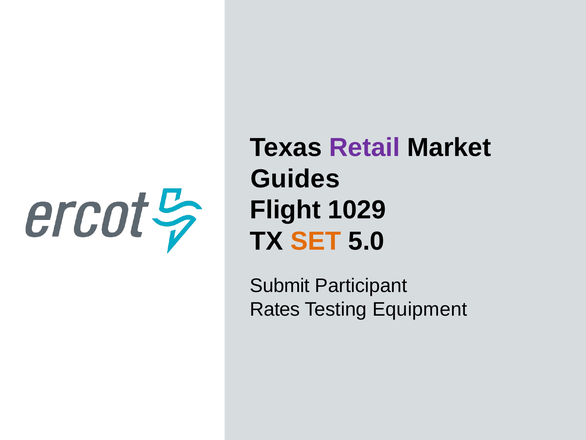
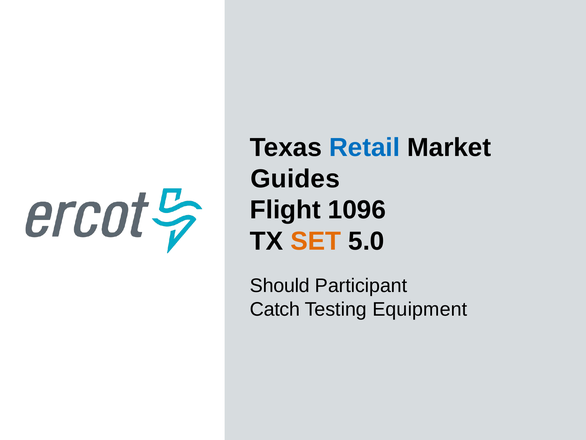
Retail colour: purple -> blue
1029: 1029 -> 1096
Submit: Submit -> Should
Rates: Rates -> Catch
